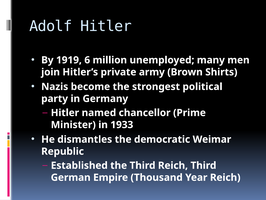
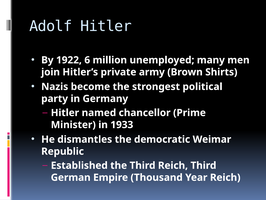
1919: 1919 -> 1922
